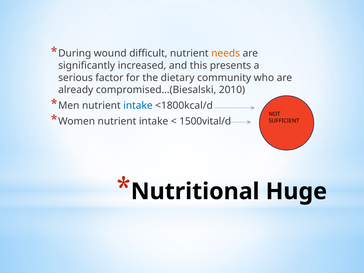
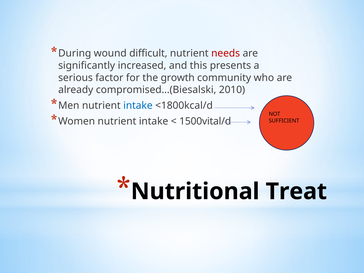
needs colour: orange -> red
dietary: dietary -> growth
Huge: Huge -> Treat
